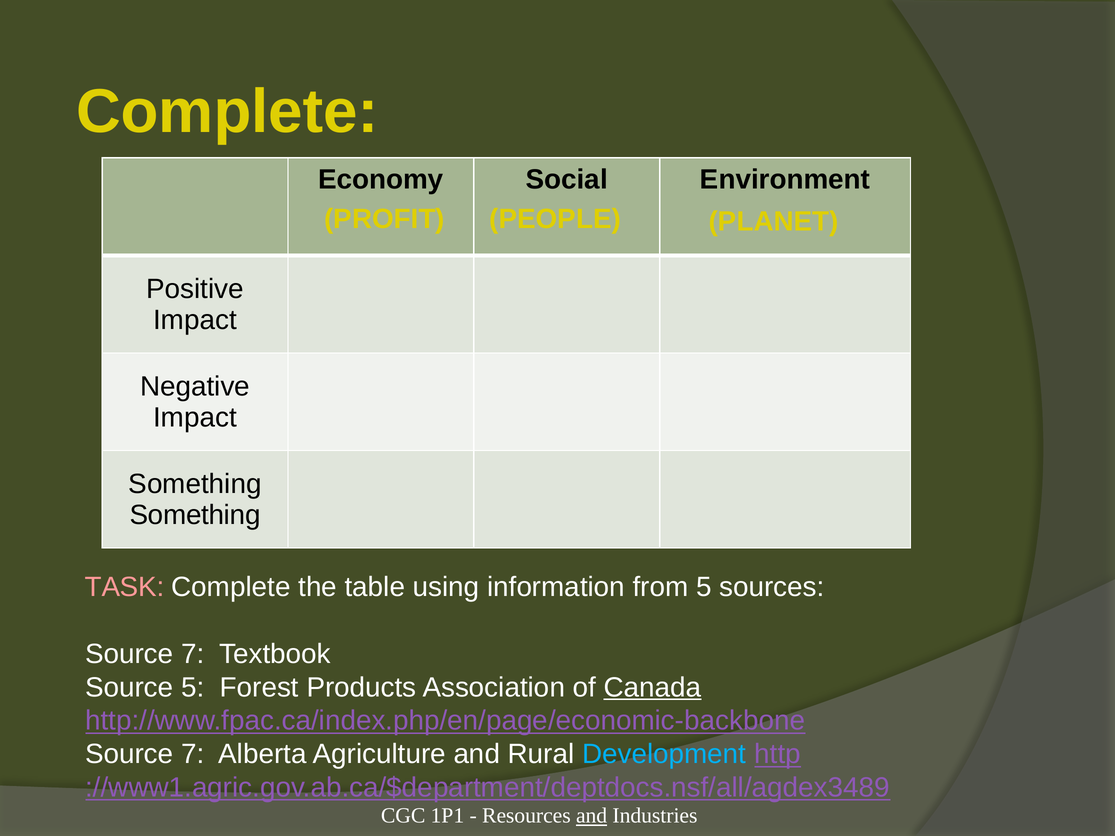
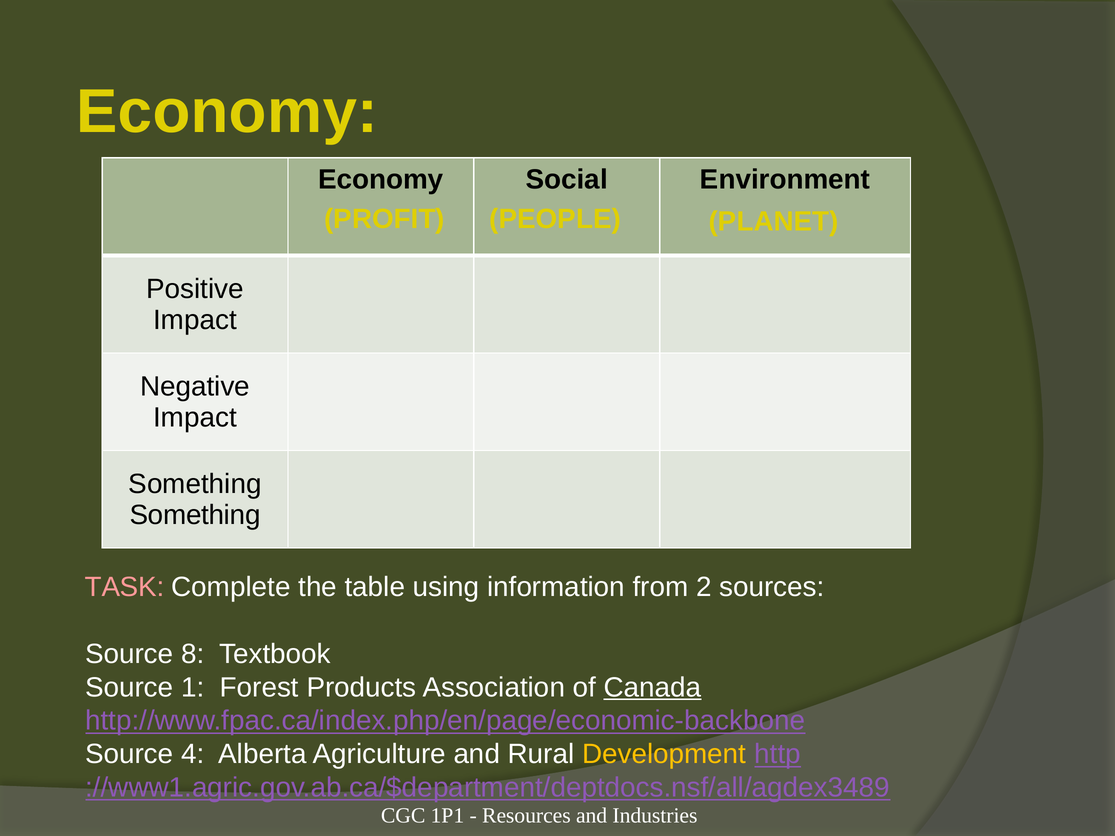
Complete at (227, 112): Complete -> Economy
from 5: 5 -> 2
7 at (193, 654): 7 -> 8
Source 5: 5 -> 1
7 at (193, 754): 7 -> 4
Development colour: light blue -> yellow
and at (592, 816) underline: present -> none
